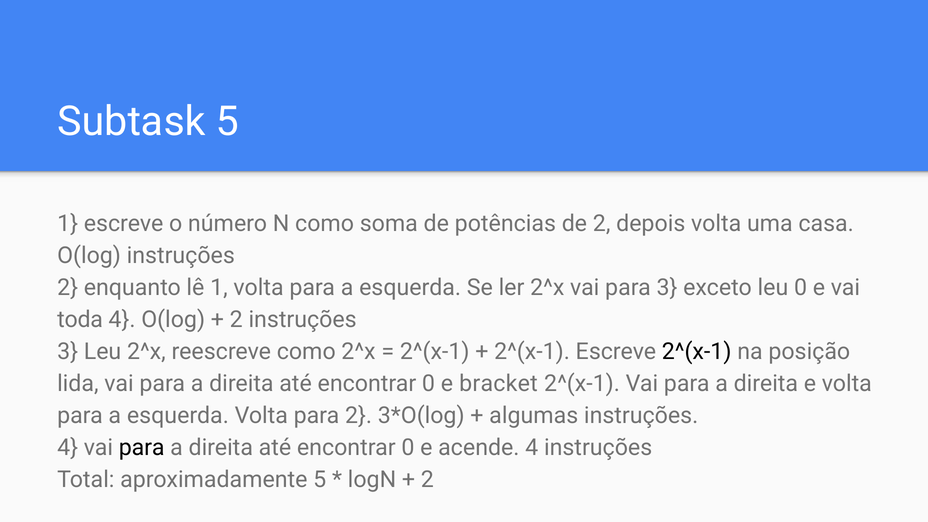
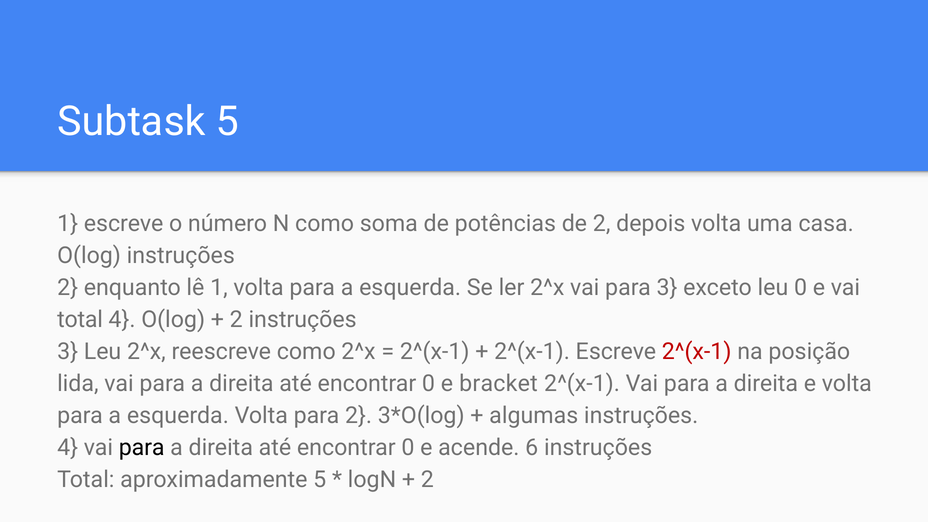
toda at (80, 320): toda -> total
2^(x-1 at (697, 352) colour: black -> red
acende 4: 4 -> 6
